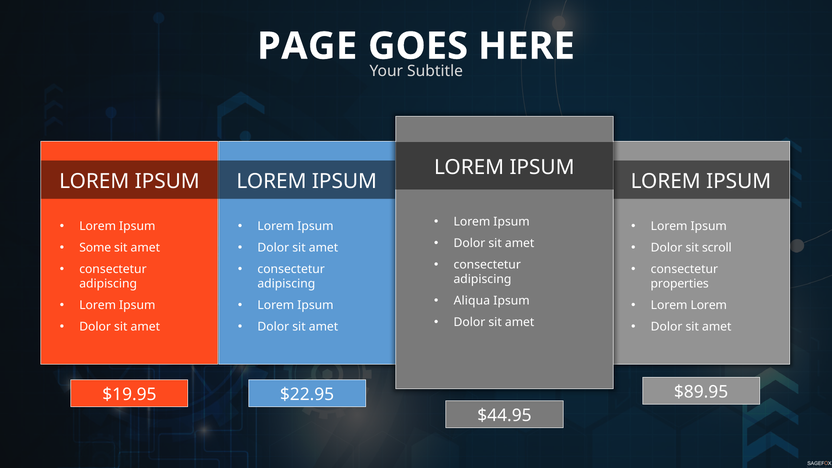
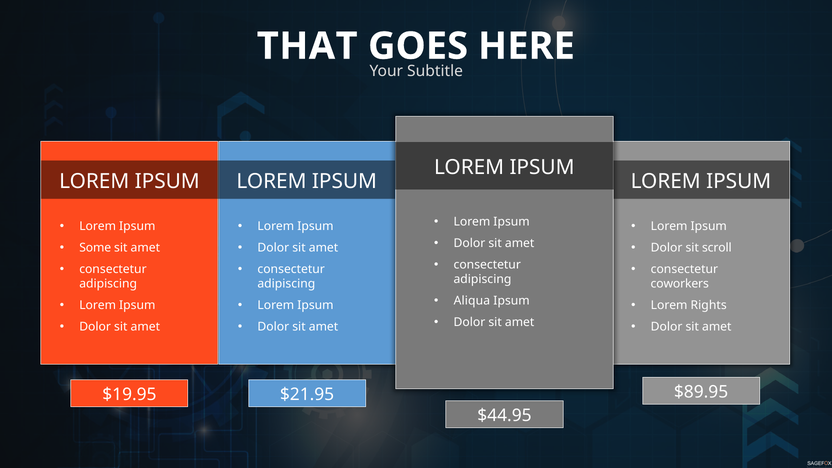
PAGE: PAGE -> THAT
properties: properties -> coworkers
Lorem Lorem: Lorem -> Rights
$22.95: $22.95 -> $21.95
